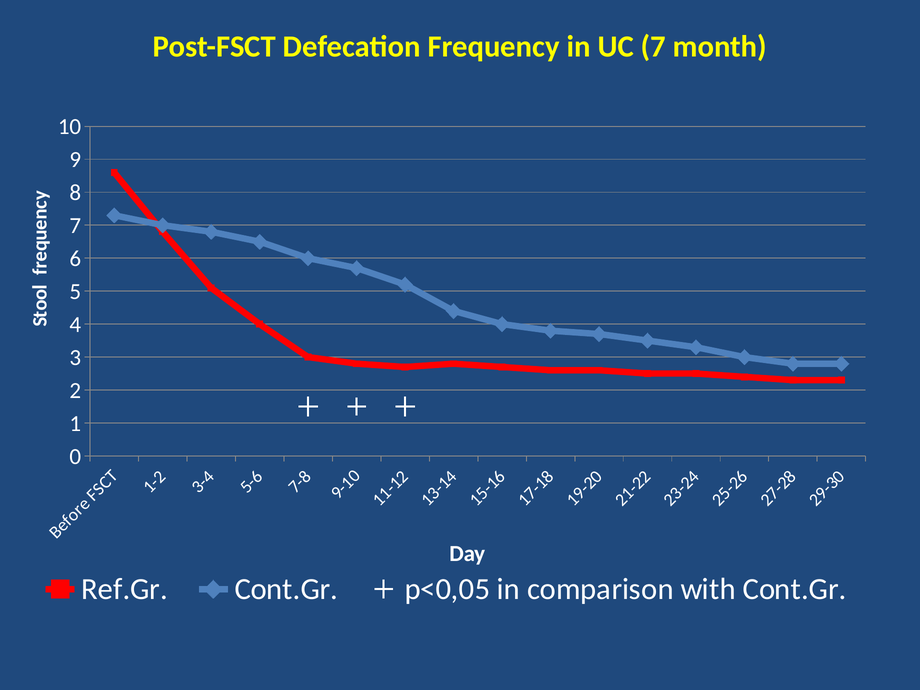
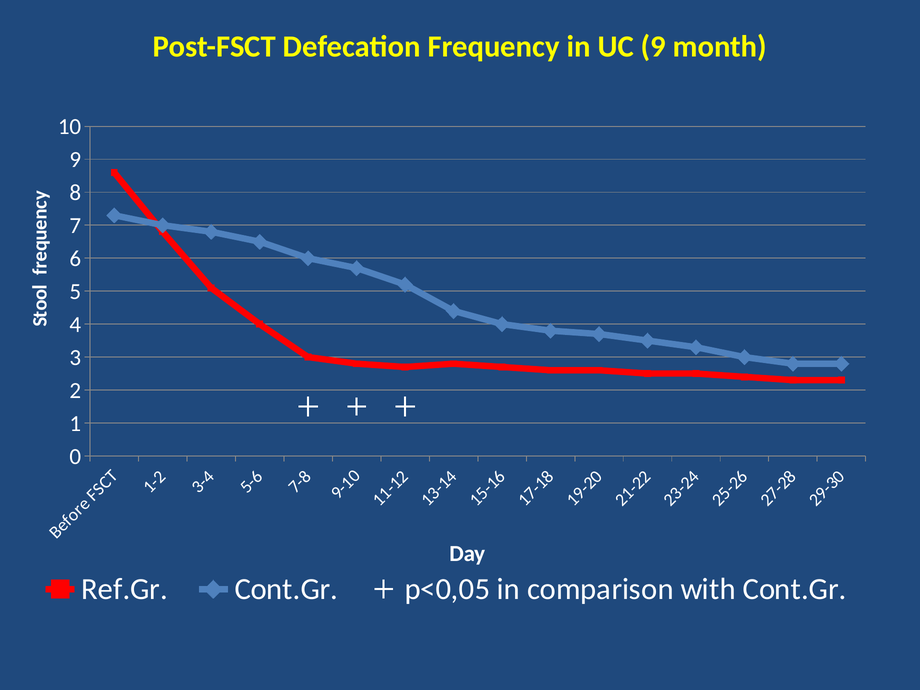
UC 7: 7 -> 9
